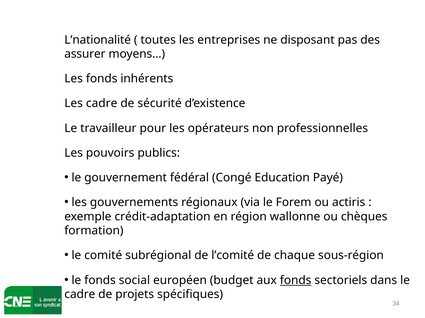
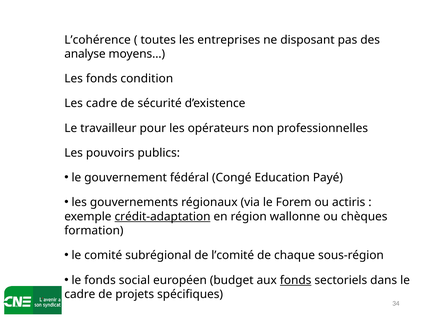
L’nationalité: L’nationalité -> L’cohérence
assurer: assurer -> analyse
inhérents: inhérents -> condition
crédit-adaptation underline: none -> present
